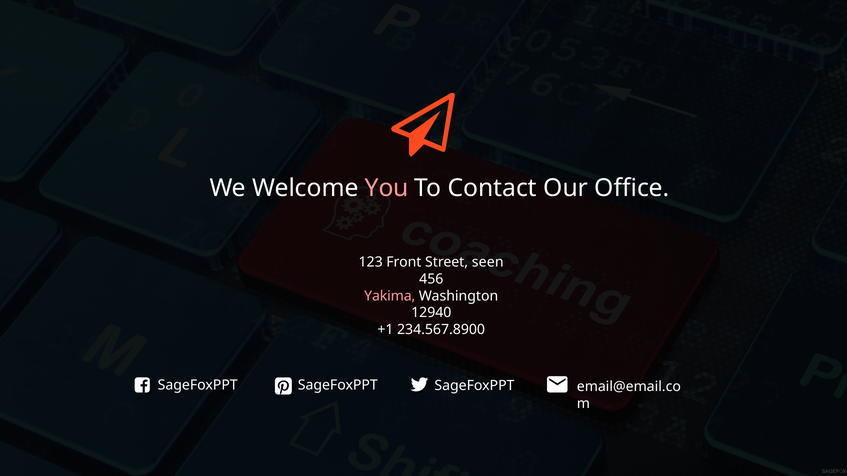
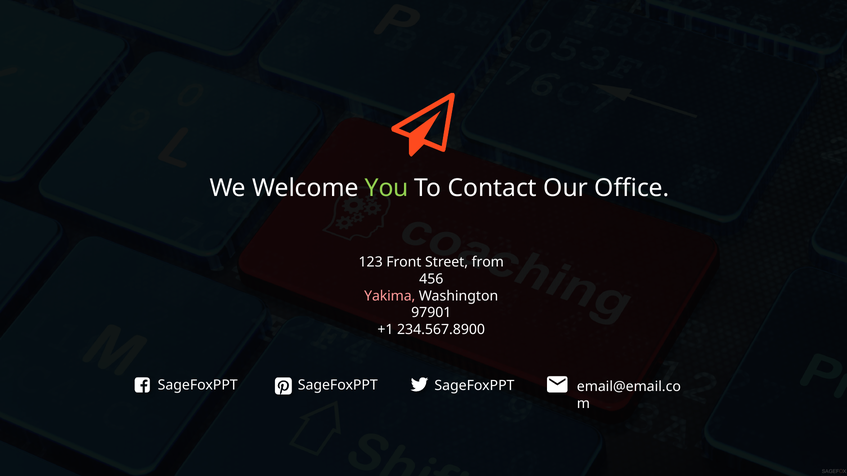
You colour: pink -> light green
seen: seen -> from
12940: 12940 -> 97901
